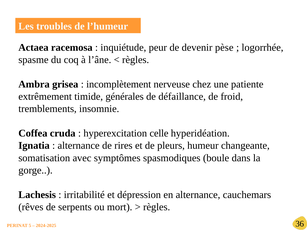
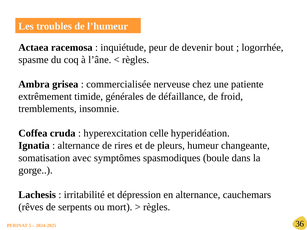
pèse: pèse -> bout
incomplètement: incomplètement -> commercialisée
